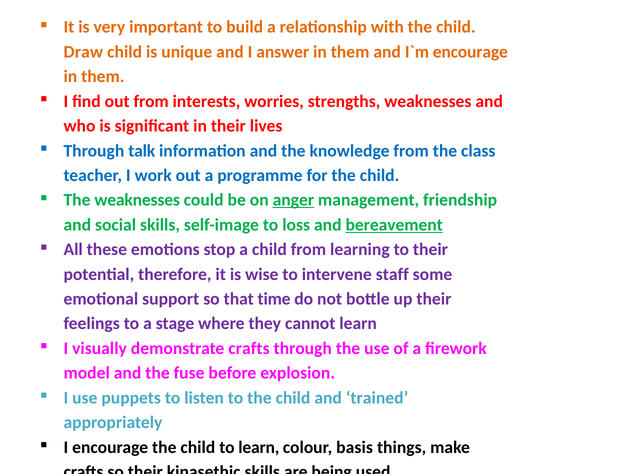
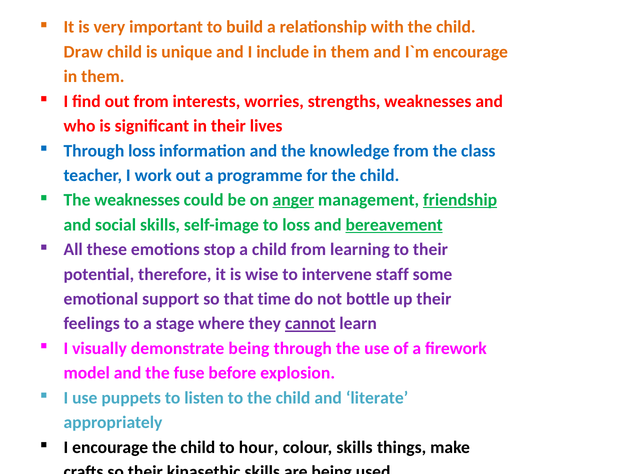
answer: answer -> include
Through talk: talk -> loss
friendship underline: none -> present
cannot underline: none -> present
demonstrate crafts: crafts -> being
trained: trained -> literate
to learn: learn -> hour
colour basis: basis -> skills
